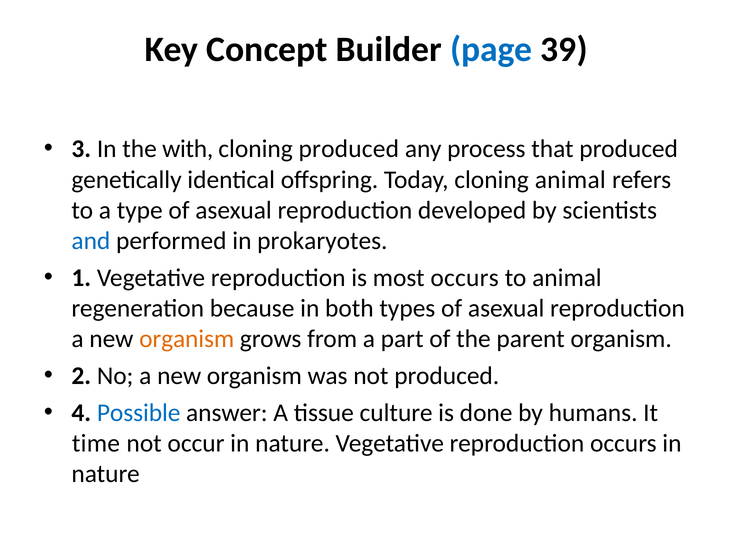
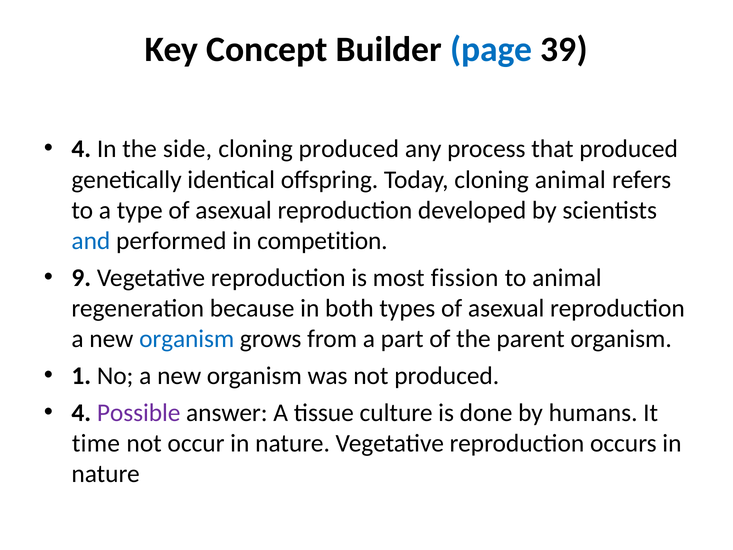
3 at (81, 149): 3 -> 4
with: with -> side
prokaryotes: prokaryotes -> competition
1: 1 -> 9
most occurs: occurs -> fission
organism at (187, 339) colour: orange -> blue
2: 2 -> 1
Possible colour: blue -> purple
